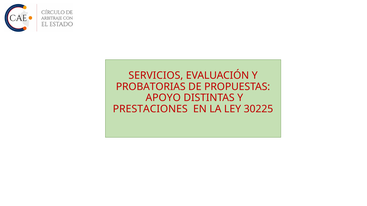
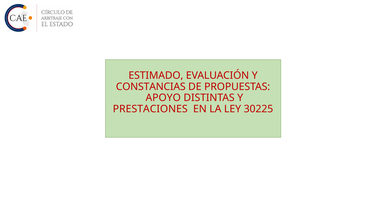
SERVICIOS: SERVICIOS -> ESTIMADO
PROBATORIAS: PROBATORIAS -> CONSTANCIAS
